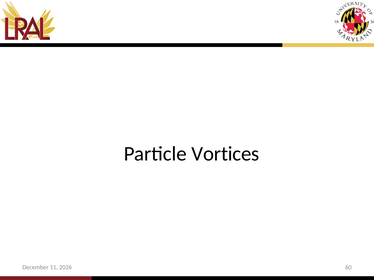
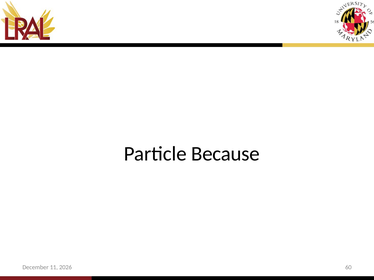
Vortices: Vortices -> Because
